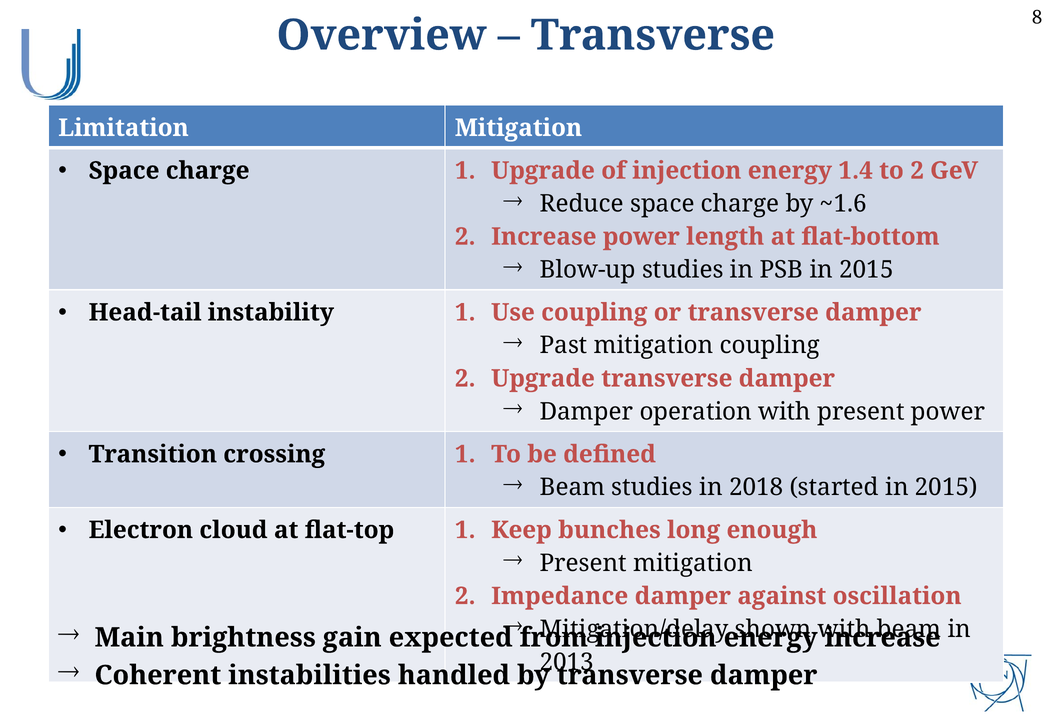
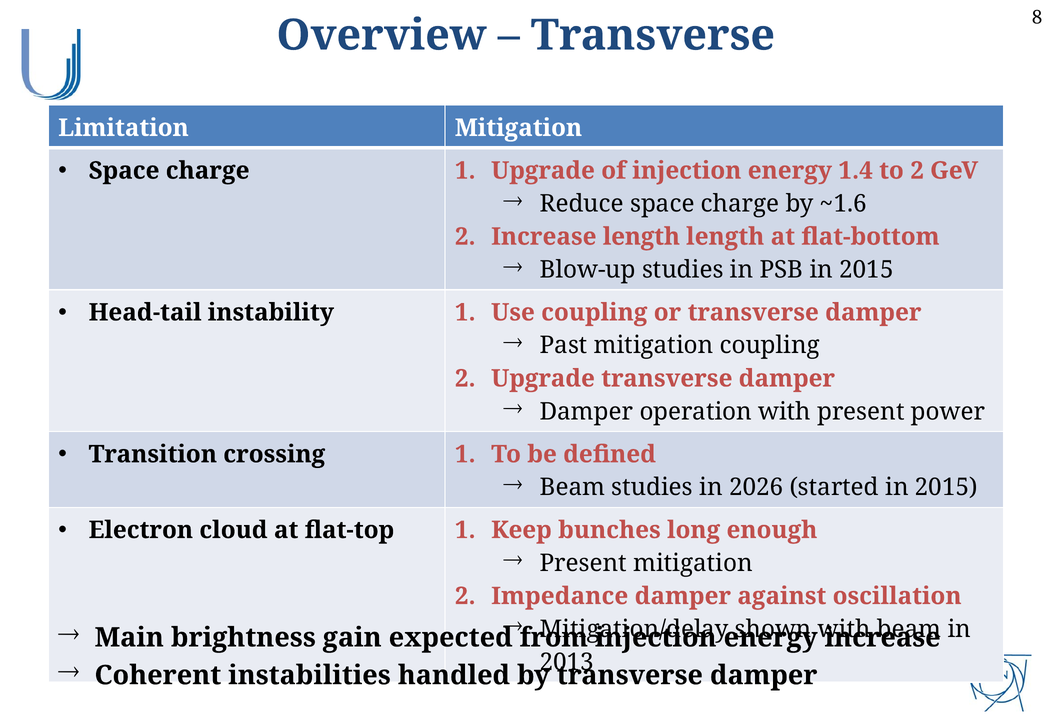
Increase power: power -> length
2018: 2018 -> 2026
